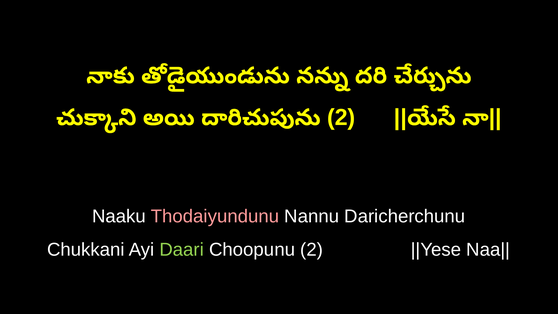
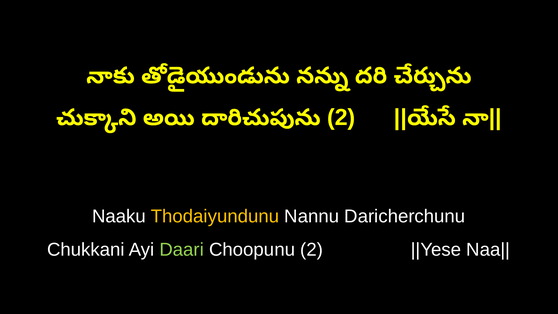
Thodaiyundunu colour: pink -> yellow
